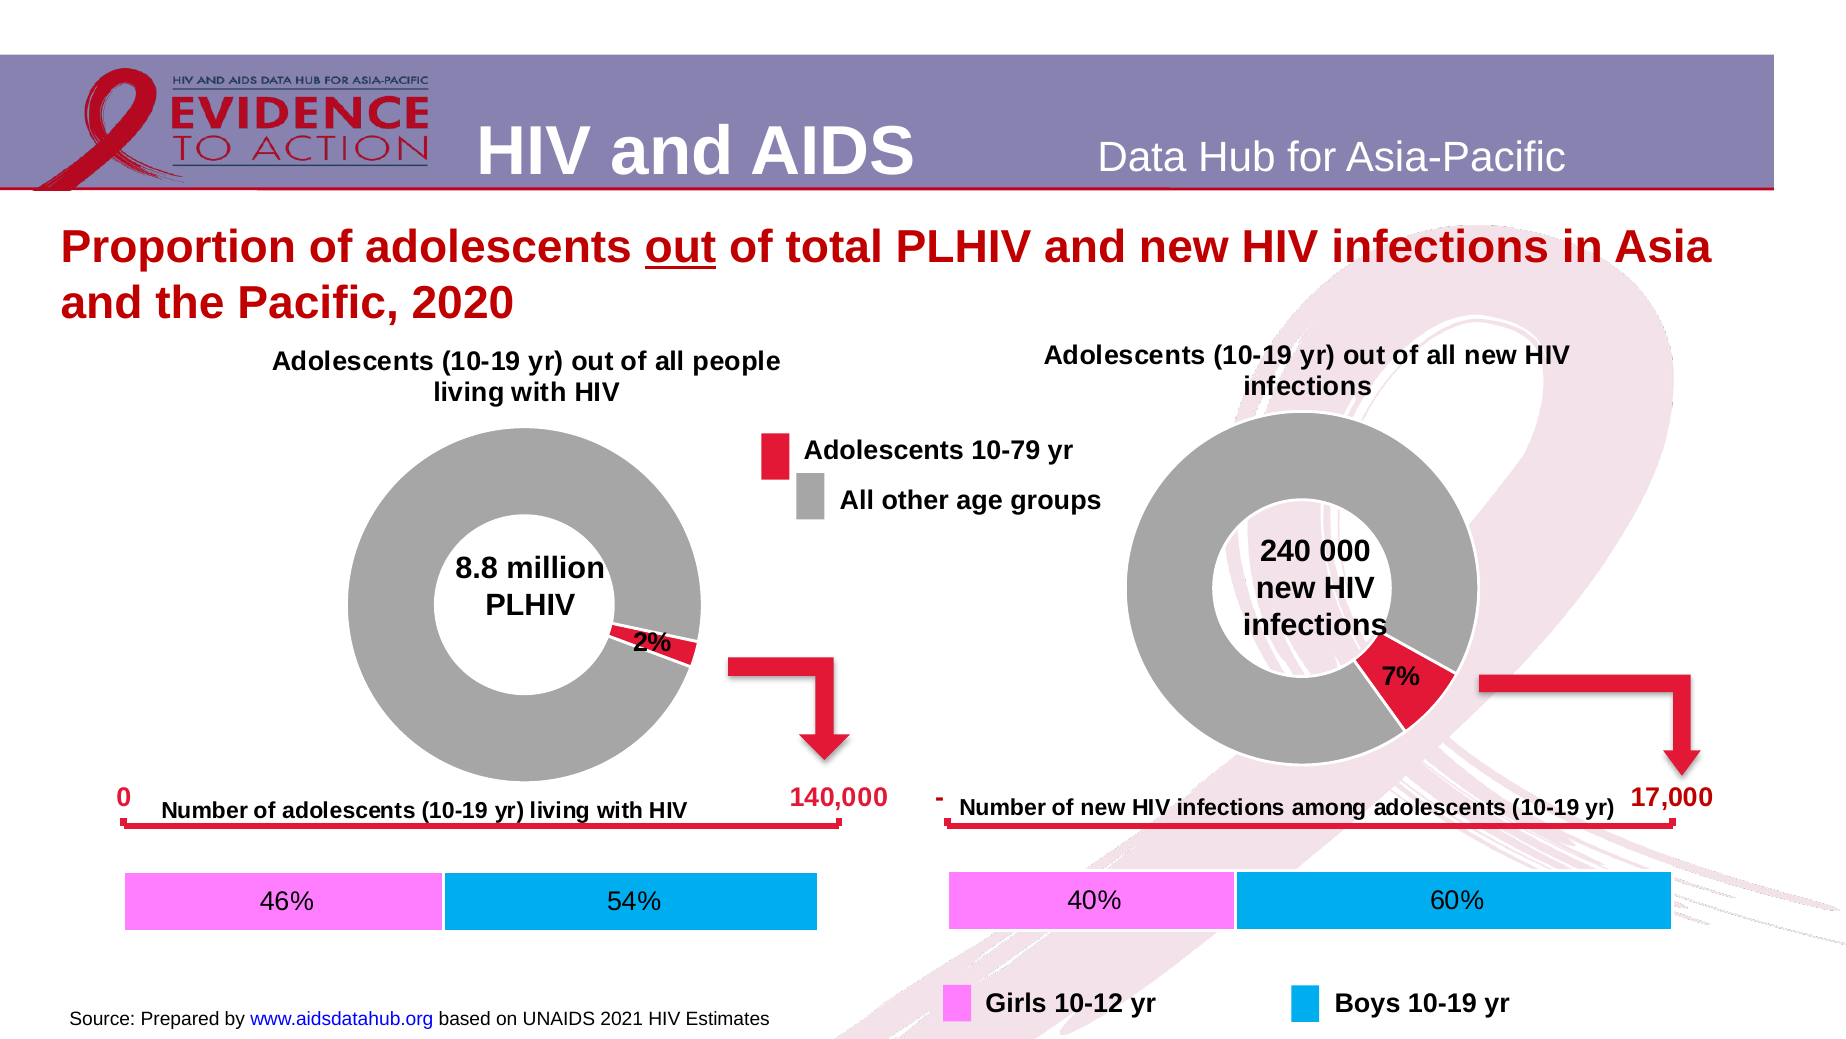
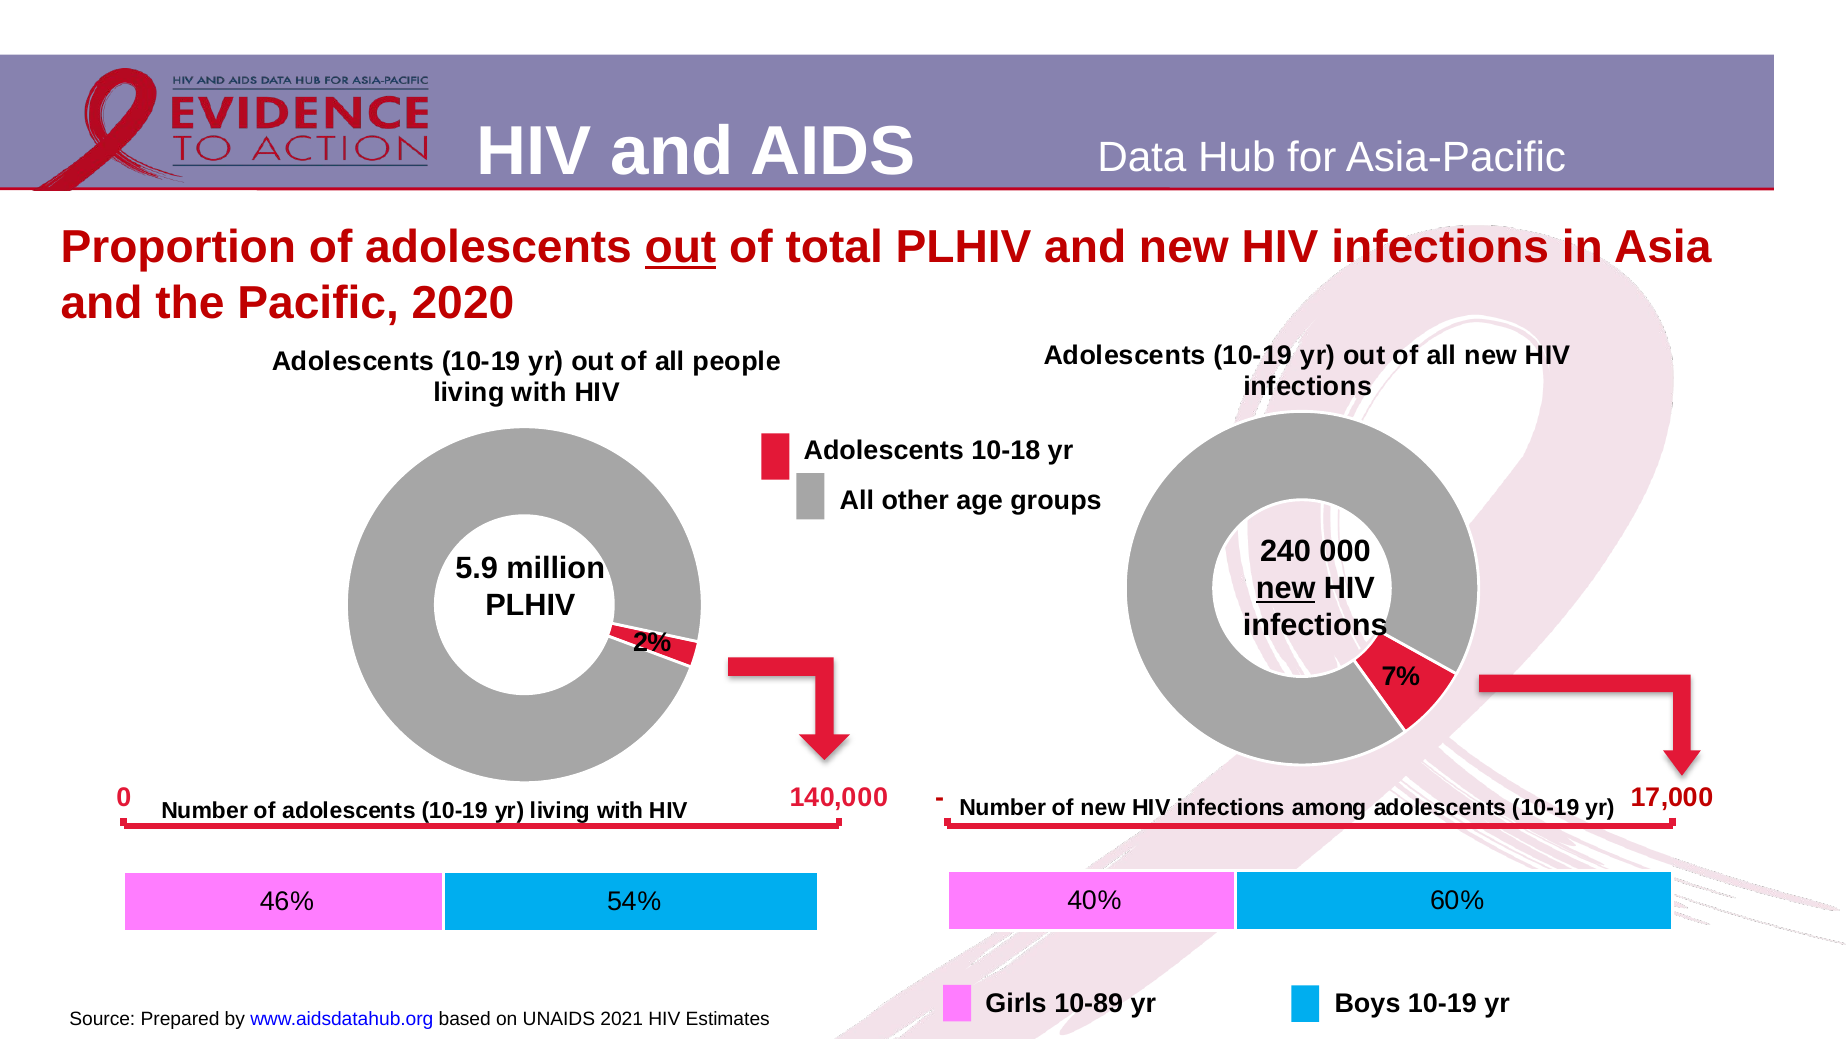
10-79: 10-79 -> 10-18
8.8: 8.8 -> 5.9
new at (1286, 588) underline: none -> present
10-12: 10-12 -> 10-89
